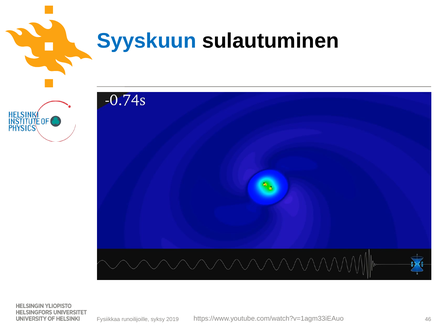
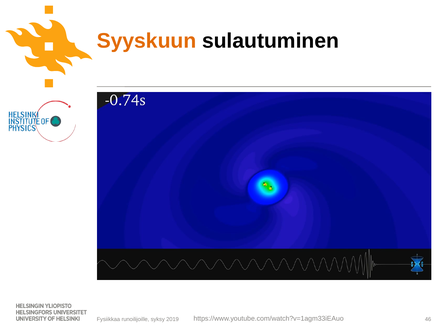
Syyskuun colour: blue -> orange
